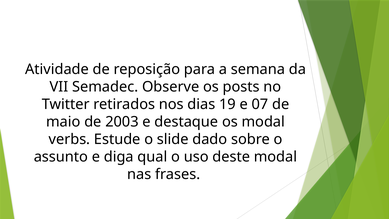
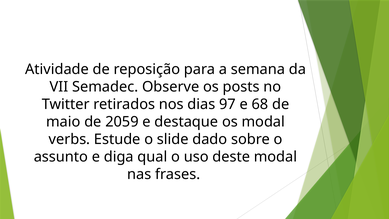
19: 19 -> 97
07: 07 -> 68
2003: 2003 -> 2059
